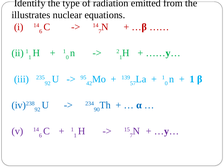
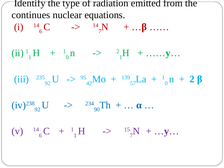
illustrates: illustrates -> continues
1 at (192, 79): 1 -> 2
